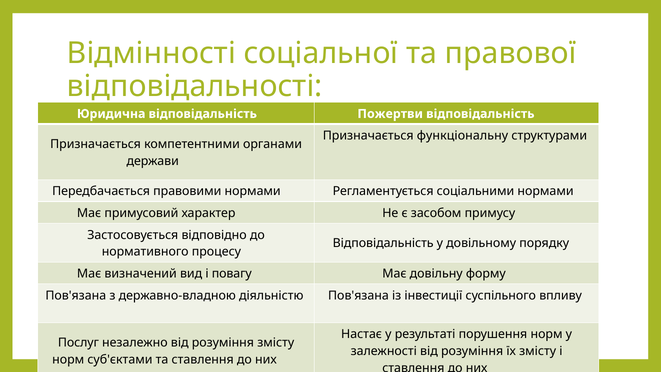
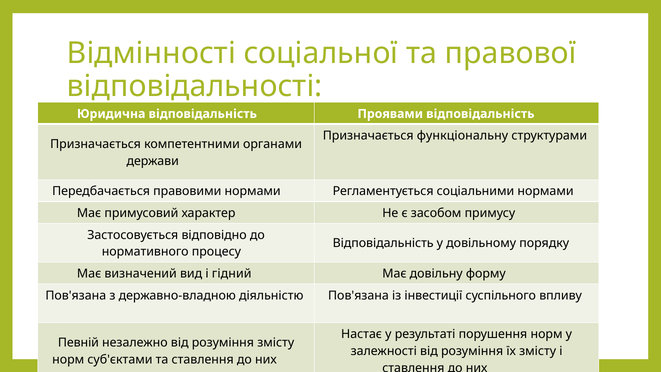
Пожертви: Пожертви -> Проявами
повагу: повагу -> гідний
Послуг: Послуг -> Певній
